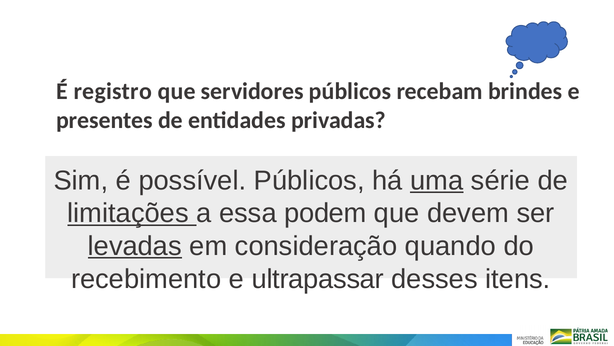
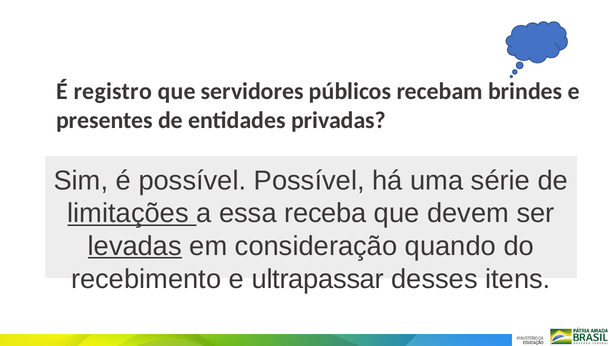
possível Públicos: Públicos -> Possível
uma underline: present -> none
podem: podem -> receba
